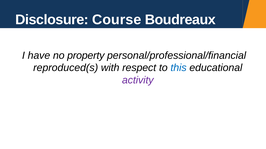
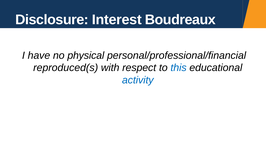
Course: Course -> Interest
property: property -> physical
activity colour: purple -> blue
